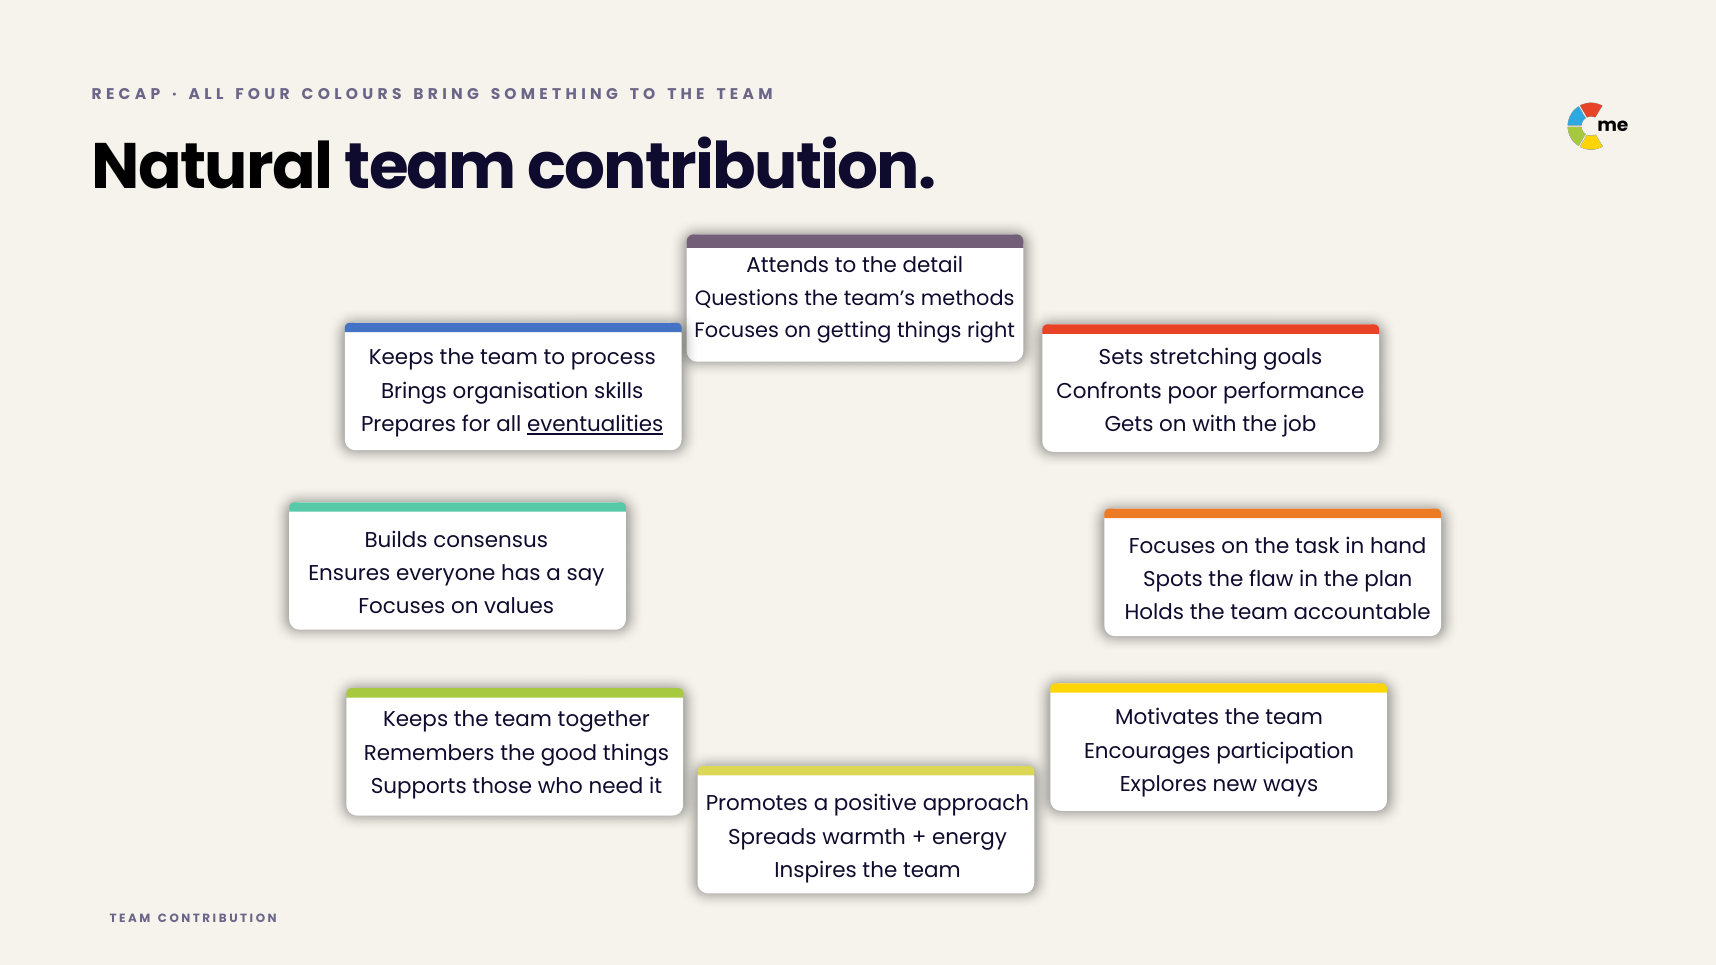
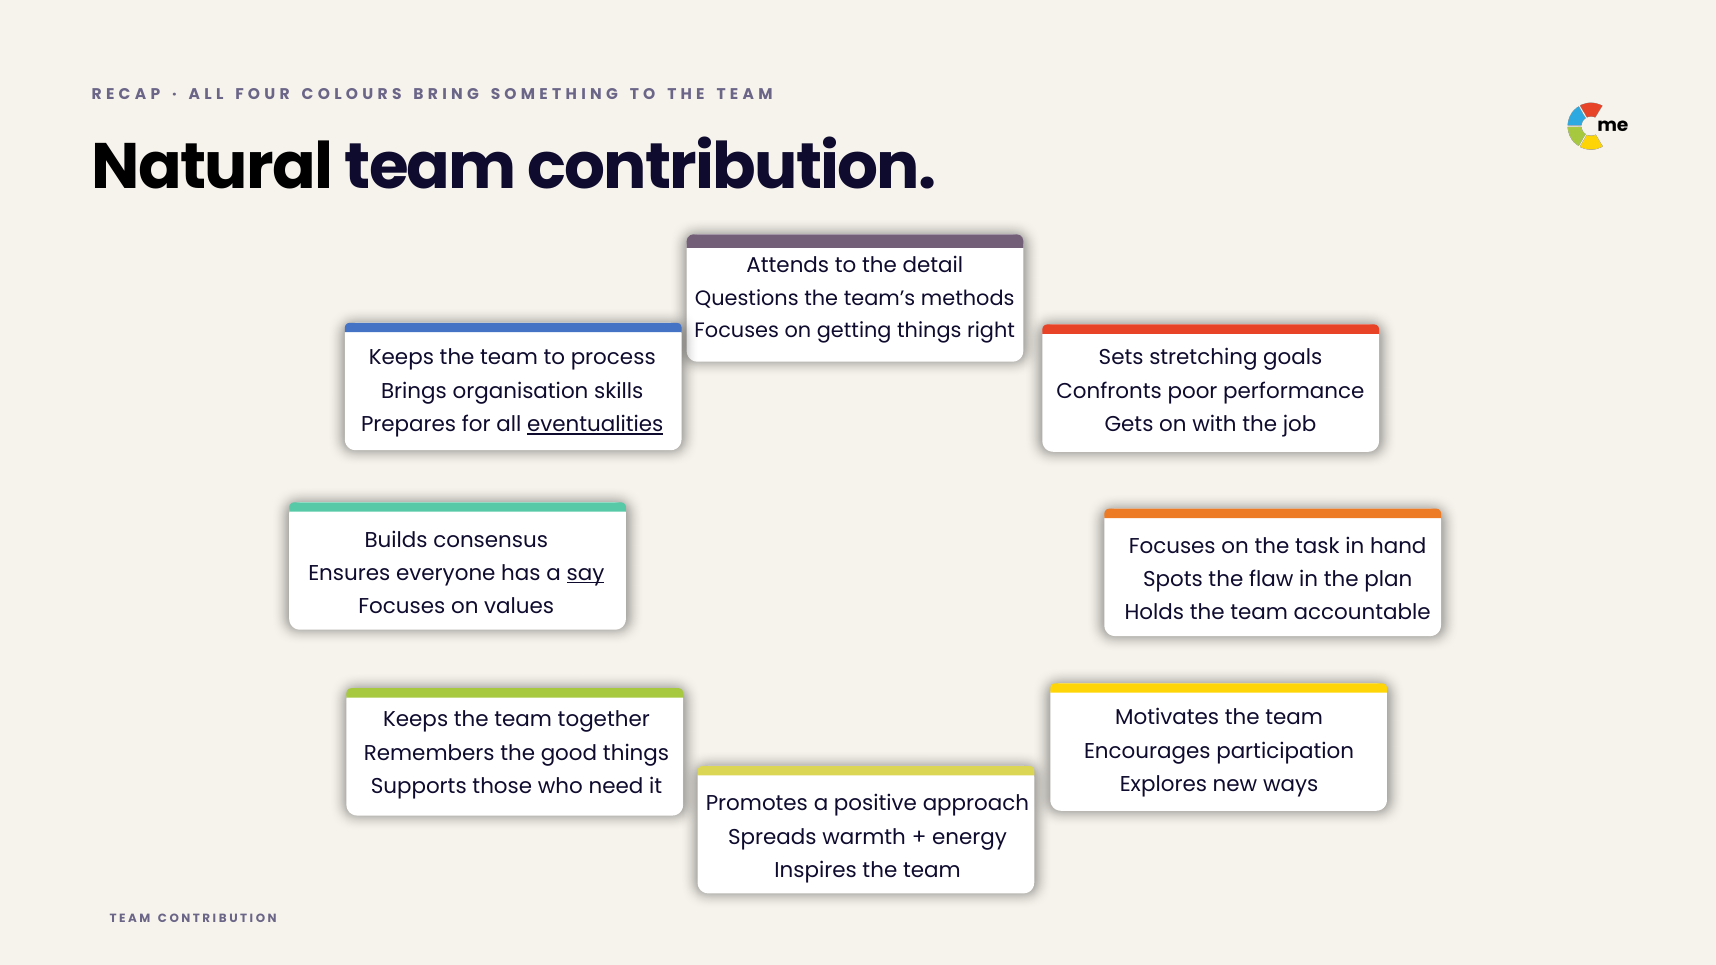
say underline: none -> present
